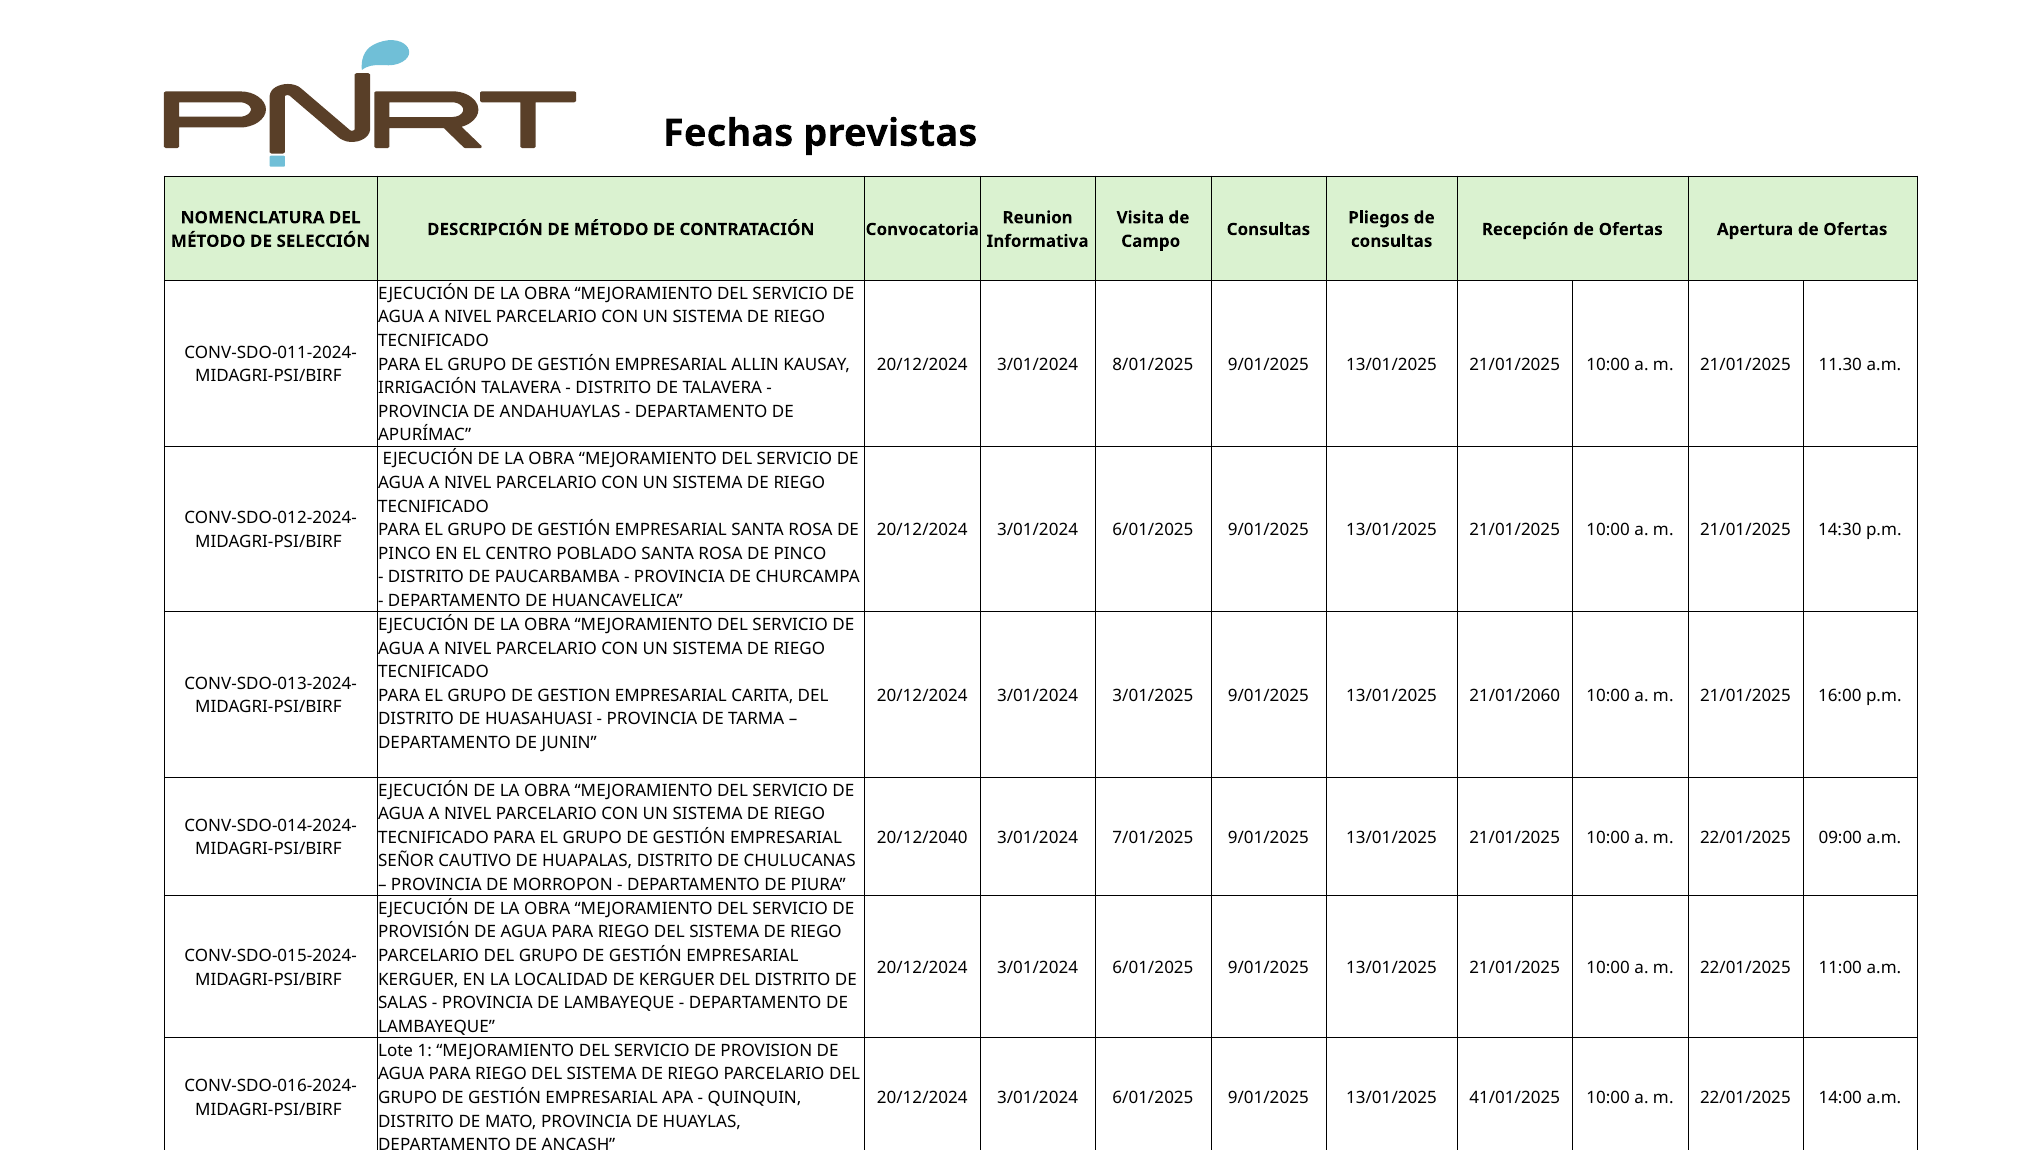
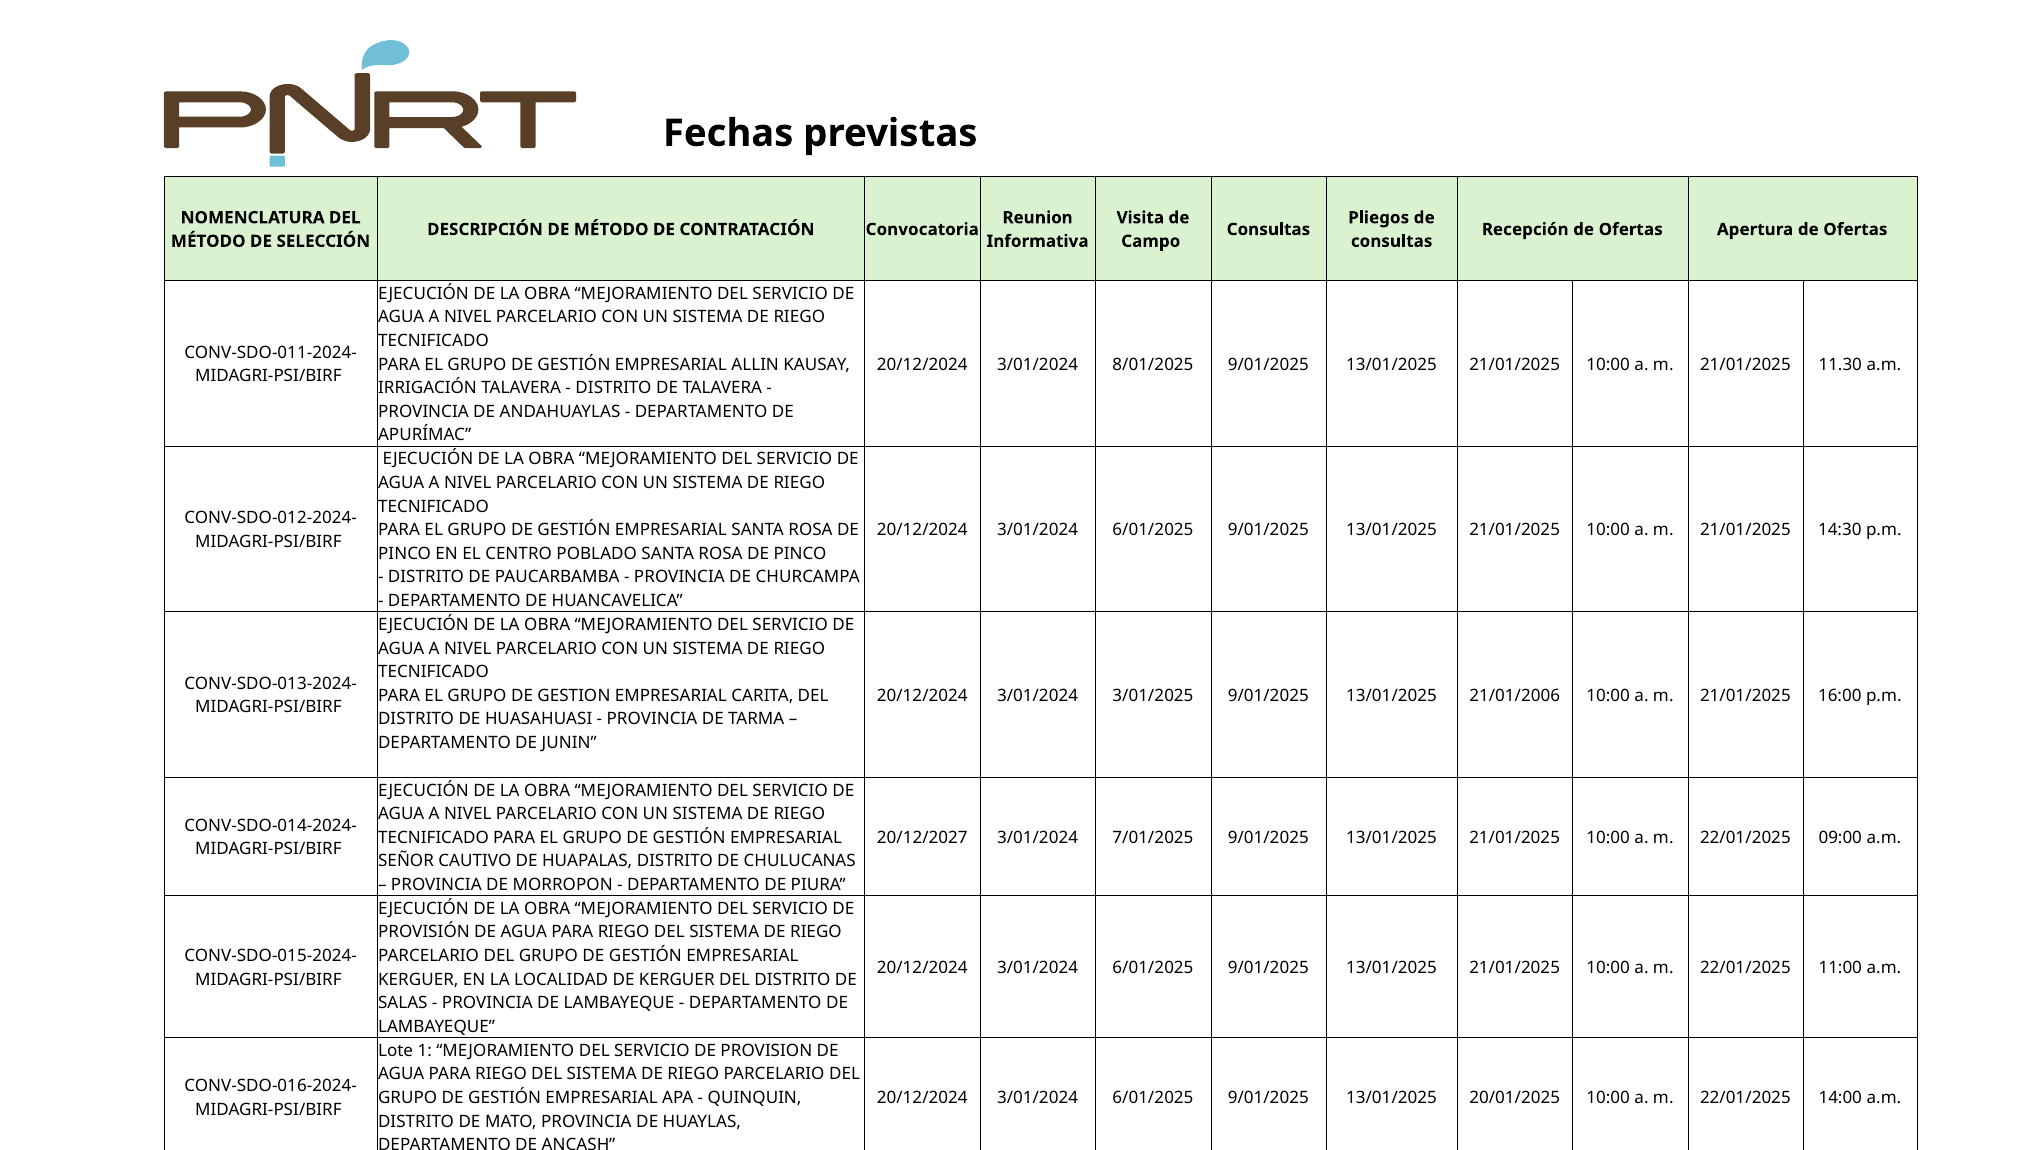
21/01/2060: 21/01/2060 -> 21/01/2006
20/12/2040: 20/12/2040 -> 20/12/2027
41/01/2025: 41/01/2025 -> 20/01/2025
